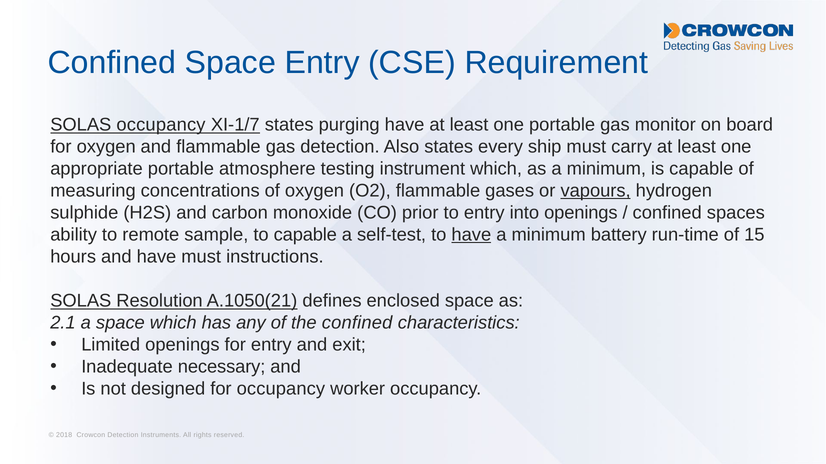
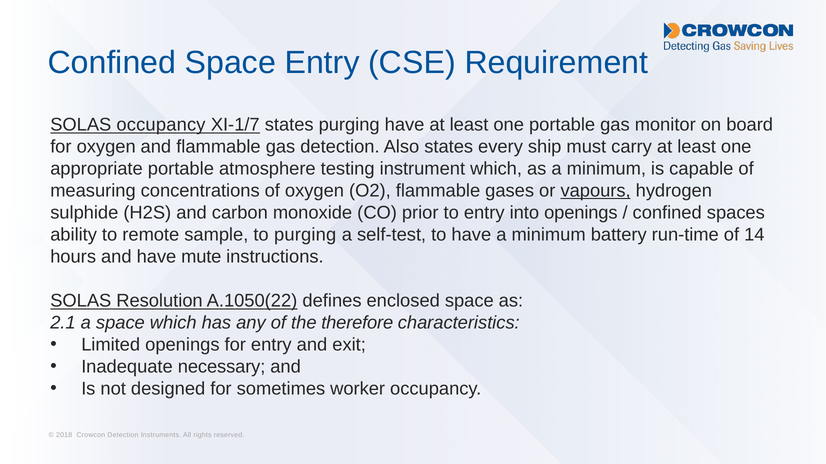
to capable: capable -> purging
have at (471, 235) underline: present -> none
15: 15 -> 14
have must: must -> mute
A.1050(21: A.1050(21 -> A.1050(22
the confined: confined -> therefore
for occupancy: occupancy -> sometimes
